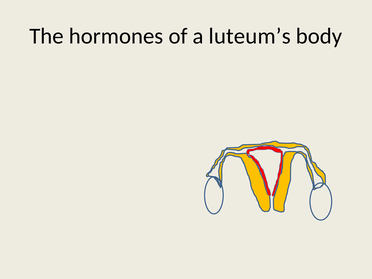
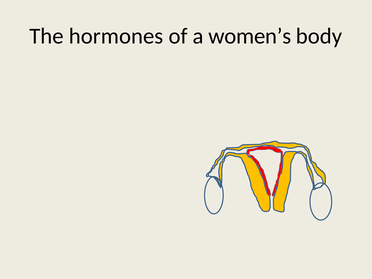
luteum’s: luteum’s -> women’s
